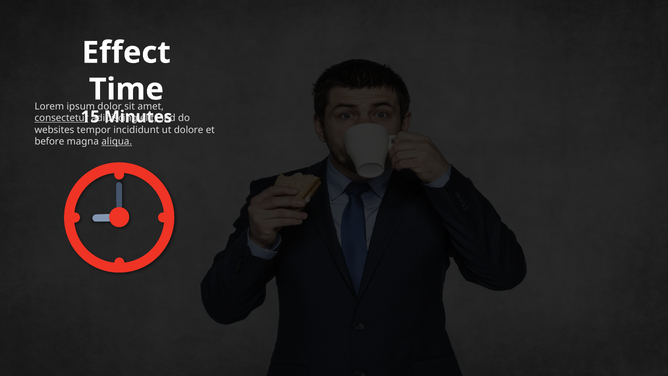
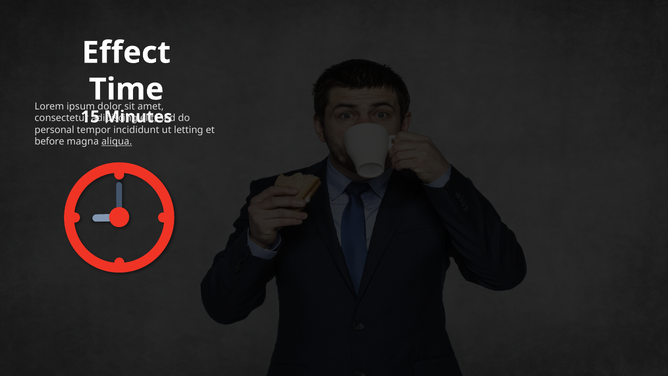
consectetur underline: present -> none
websites: websites -> personal
dolore: dolore -> letting
